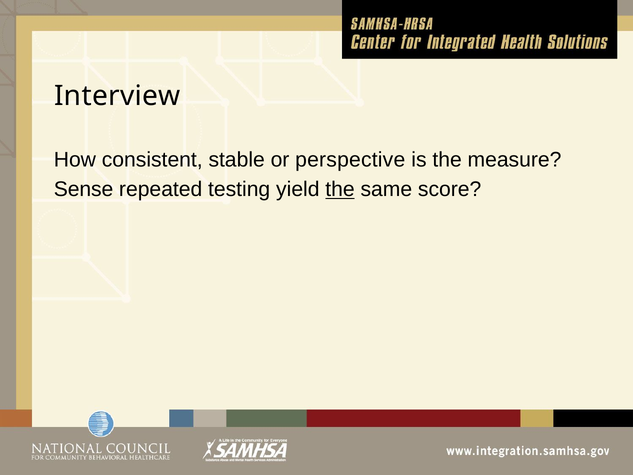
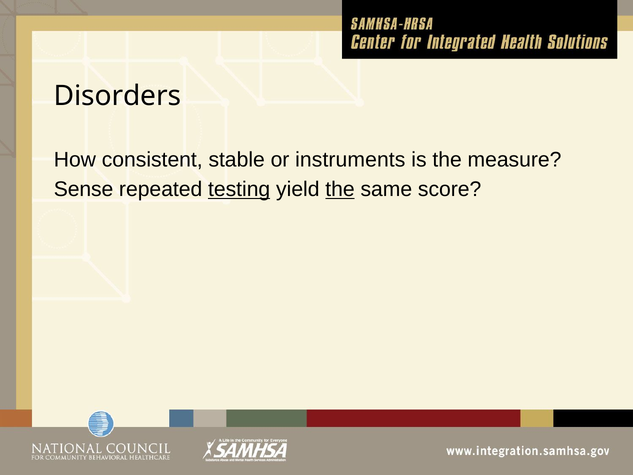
Interview: Interview -> Disorders
perspective: perspective -> instruments
testing underline: none -> present
